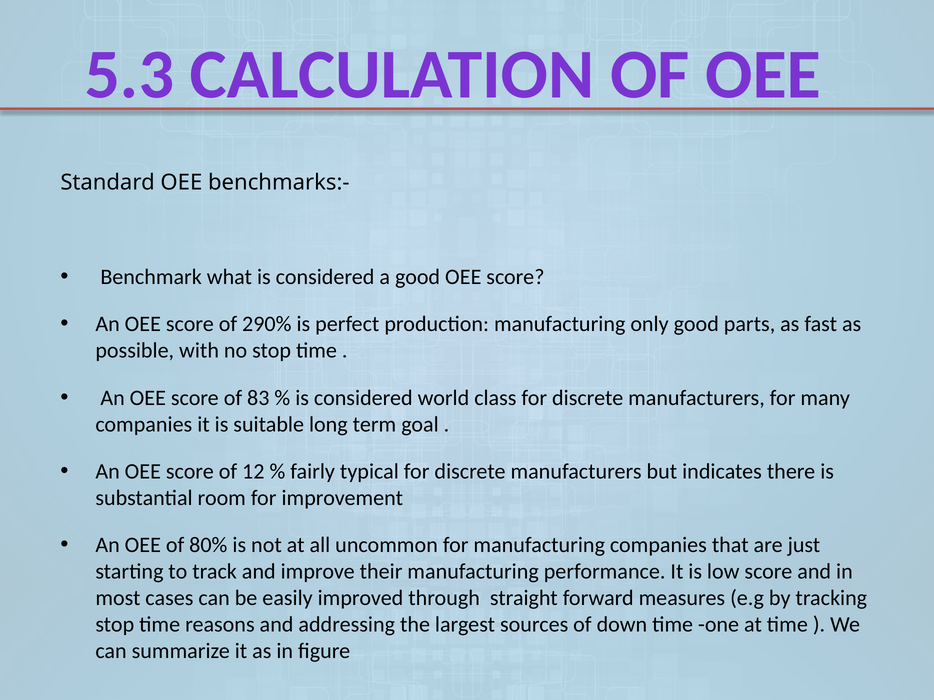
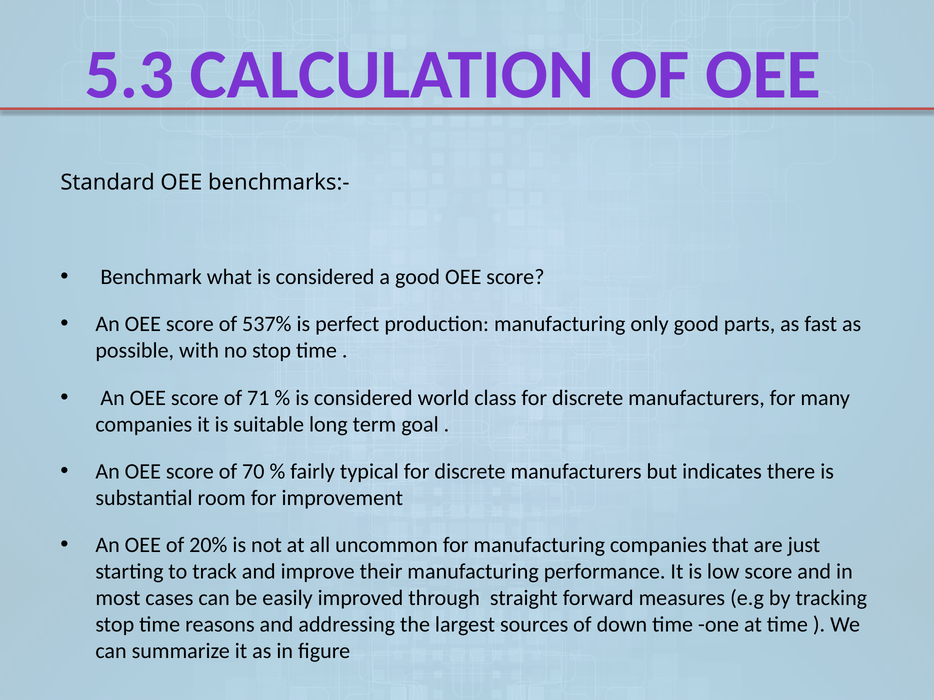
290%: 290% -> 537%
83: 83 -> 71
12: 12 -> 70
80%: 80% -> 20%
